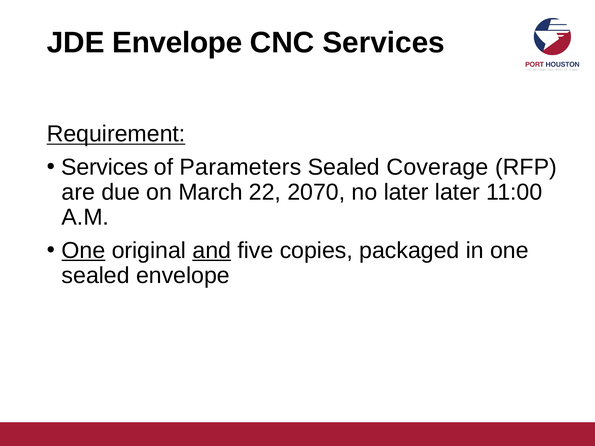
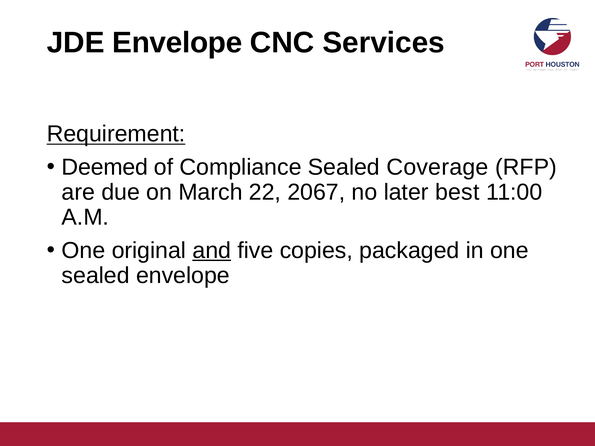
Services at (105, 167): Services -> Deemed
Parameters: Parameters -> Compliance
2070: 2070 -> 2067
later later: later -> best
One at (83, 251) underline: present -> none
